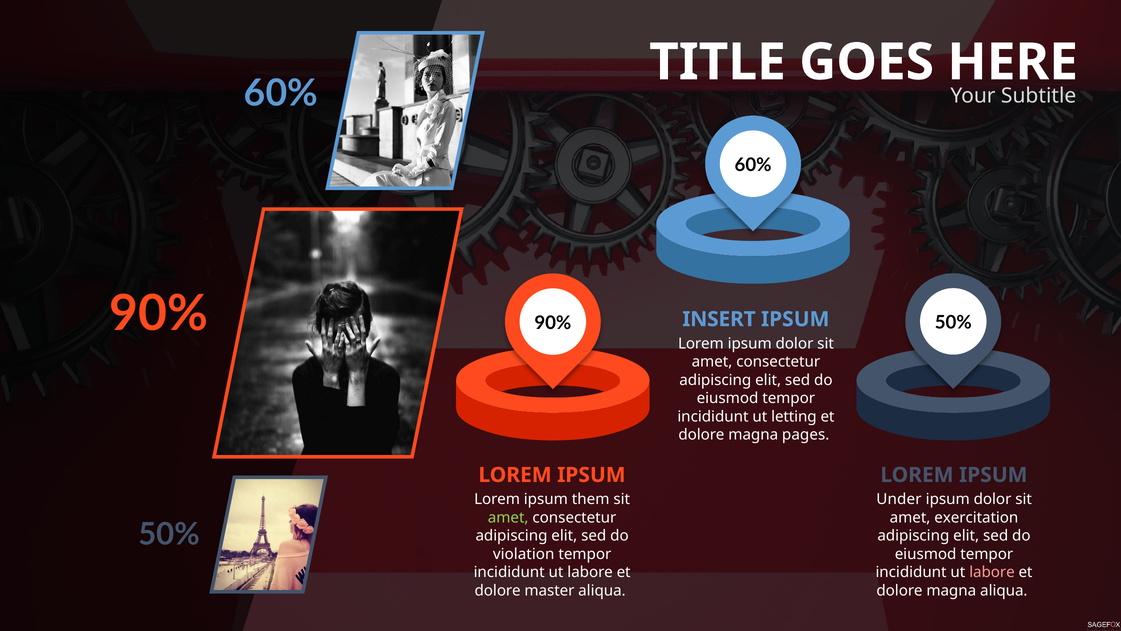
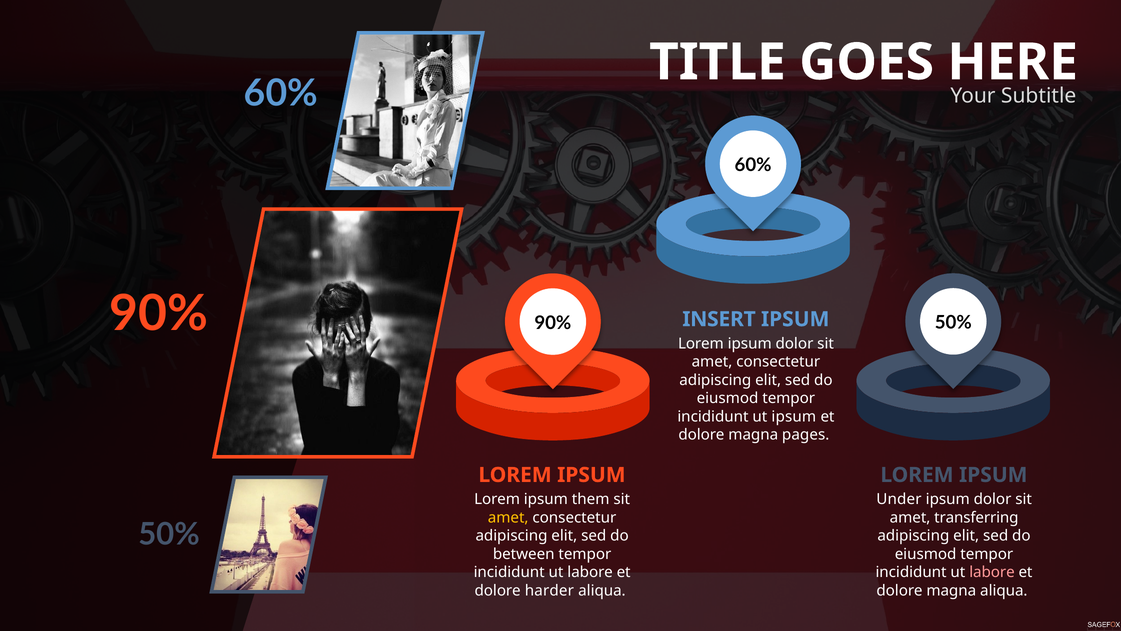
ut letting: letting -> ipsum
amet at (508, 517) colour: light green -> yellow
exercitation: exercitation -> transferring
violation: violation -> between
master: master -> harder
